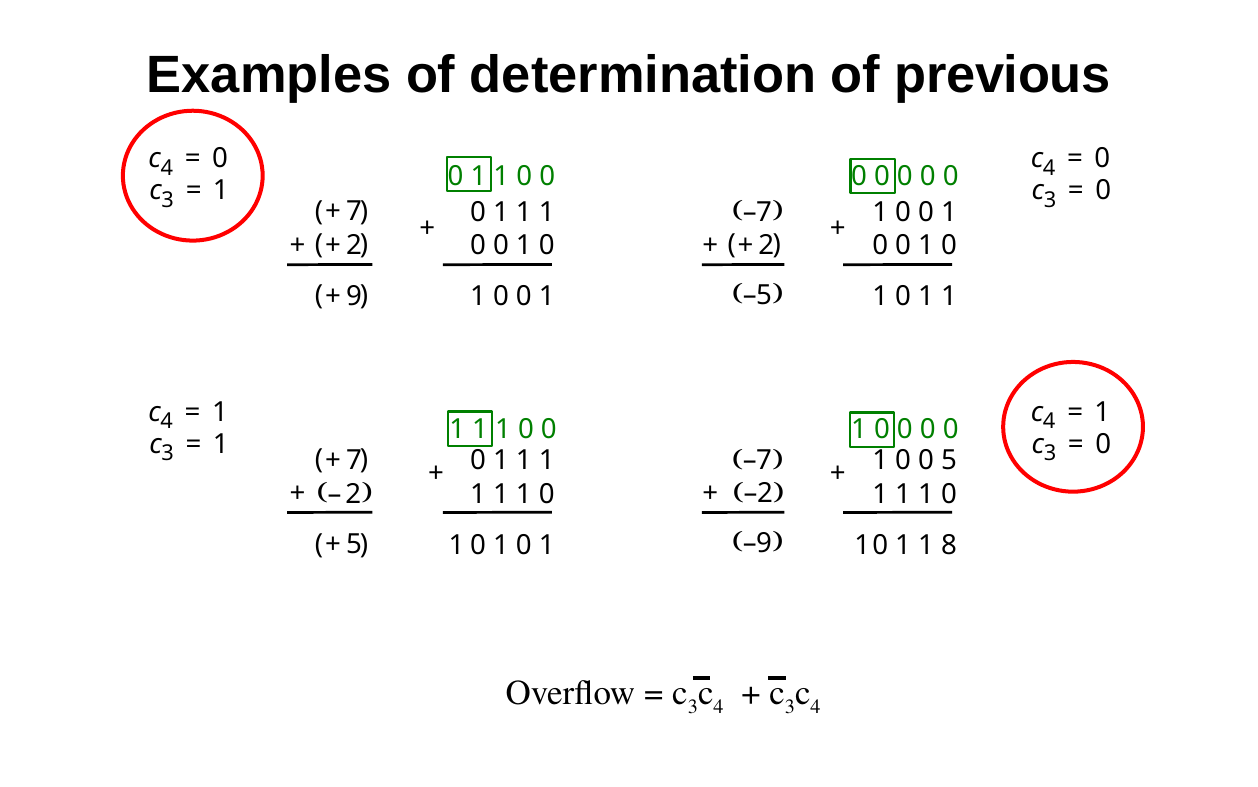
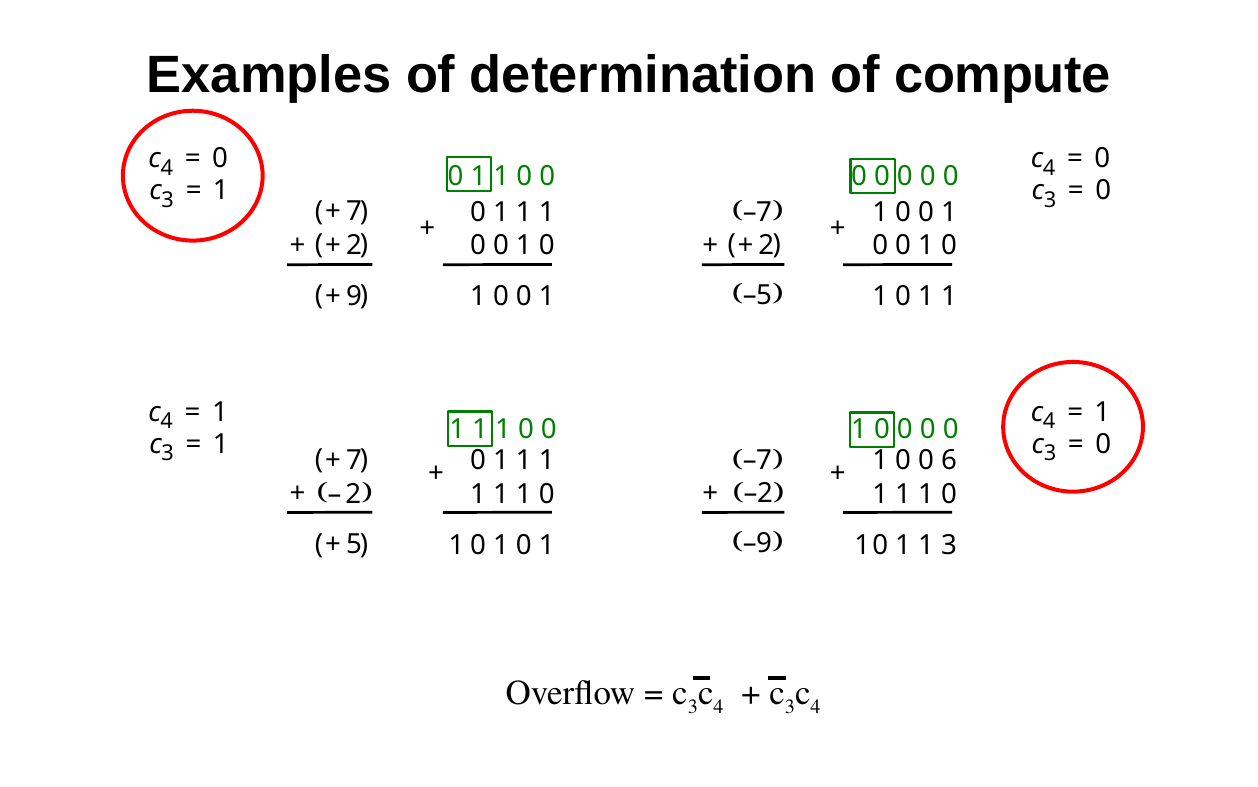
previous: previous -> compute
0 5: 5 -> 6
1 8: 8 -> 3
